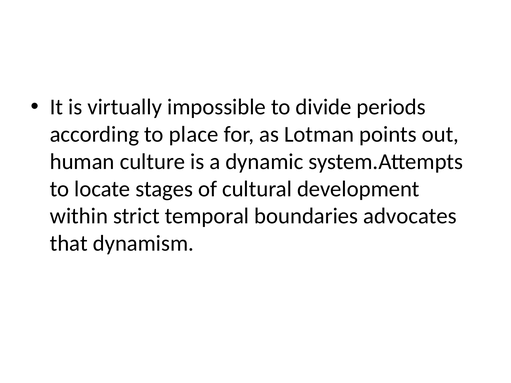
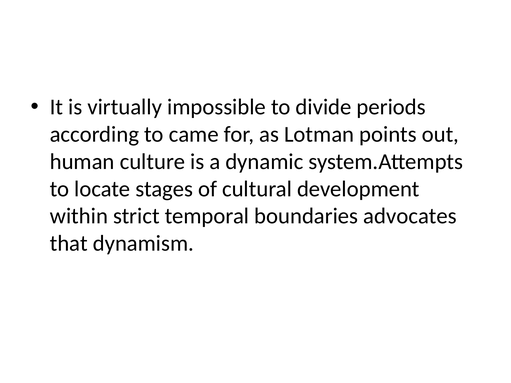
place: place -> came
